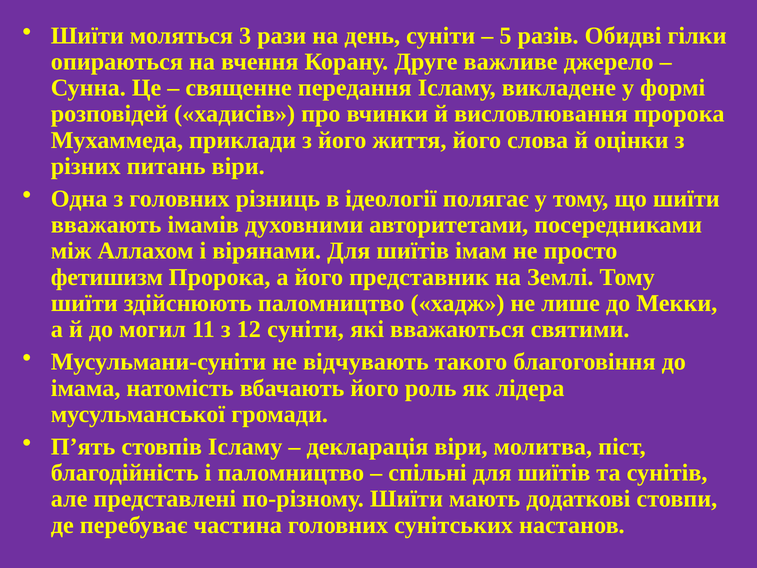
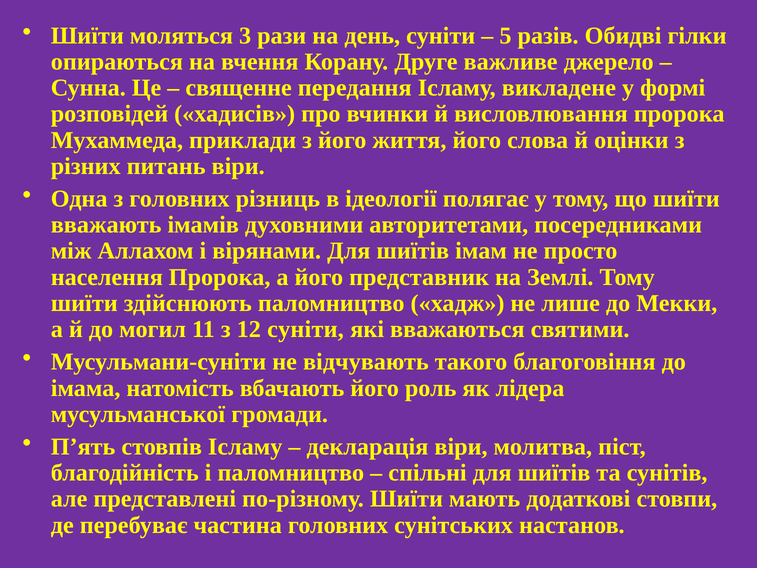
фетишизм: фетишизм -> населення
